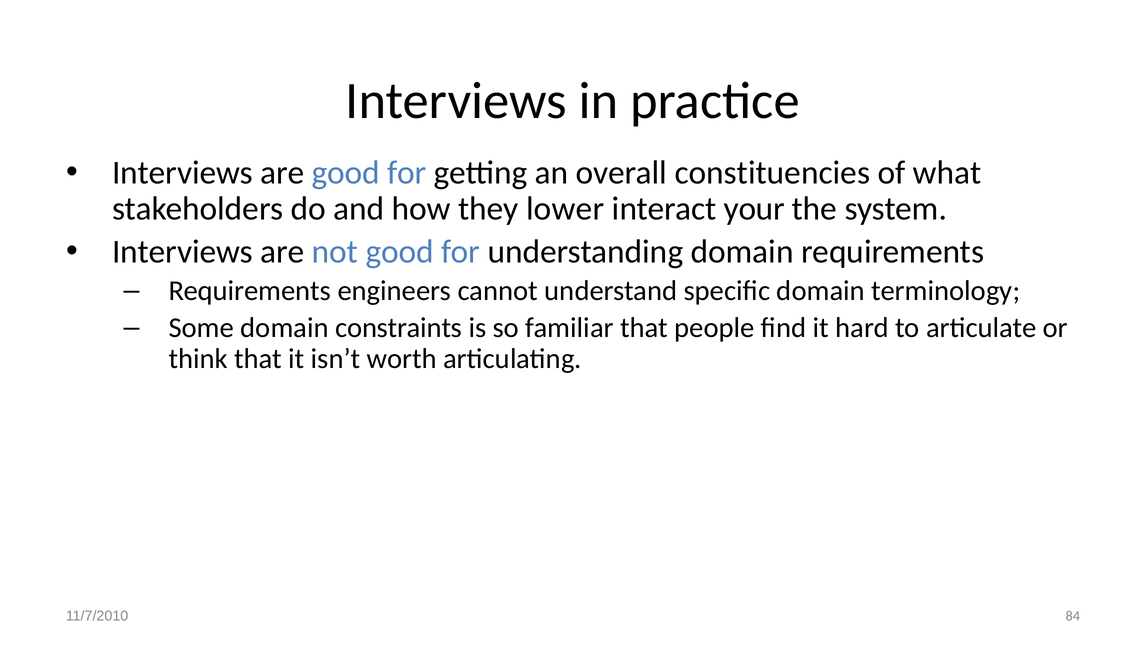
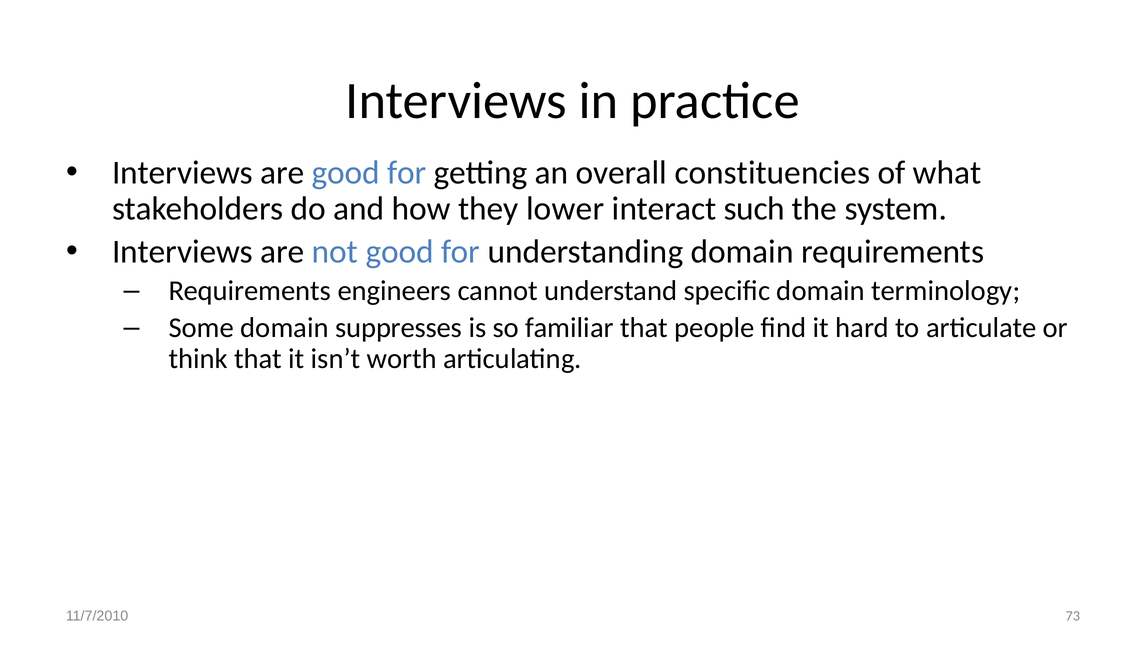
your: your -> such
constraints: constraints -> suppresses
84: 84 -> 73
